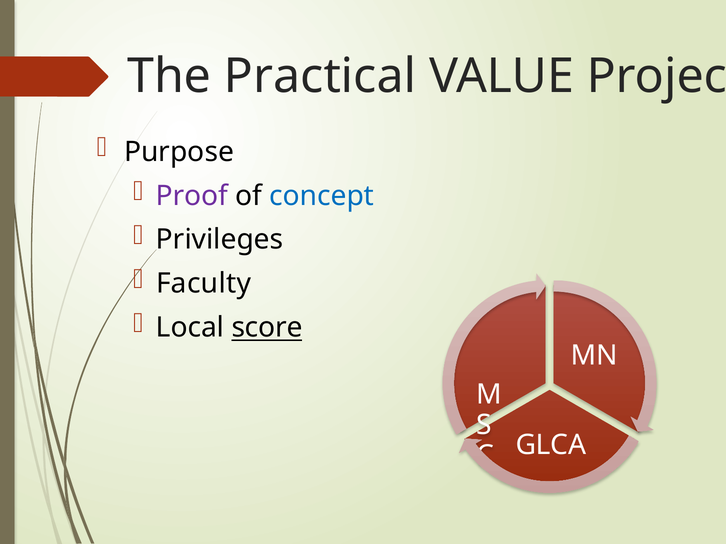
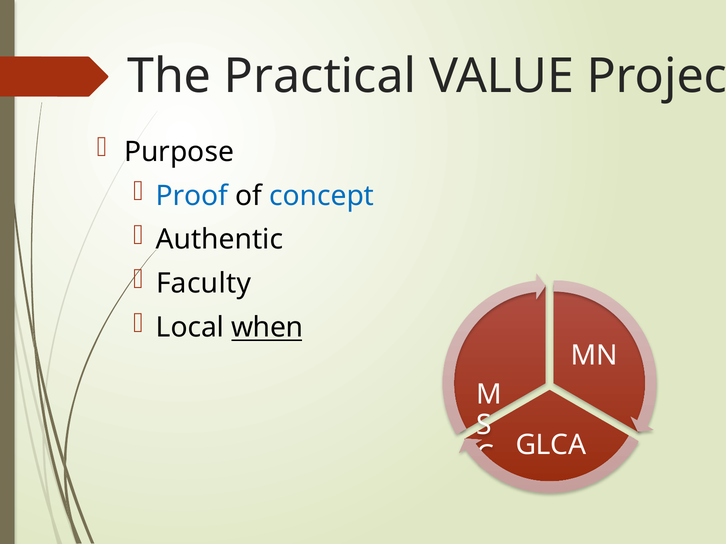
Proof colour: purple -> blue
Privileges: Privileges -> Authentic
score: score -> when
